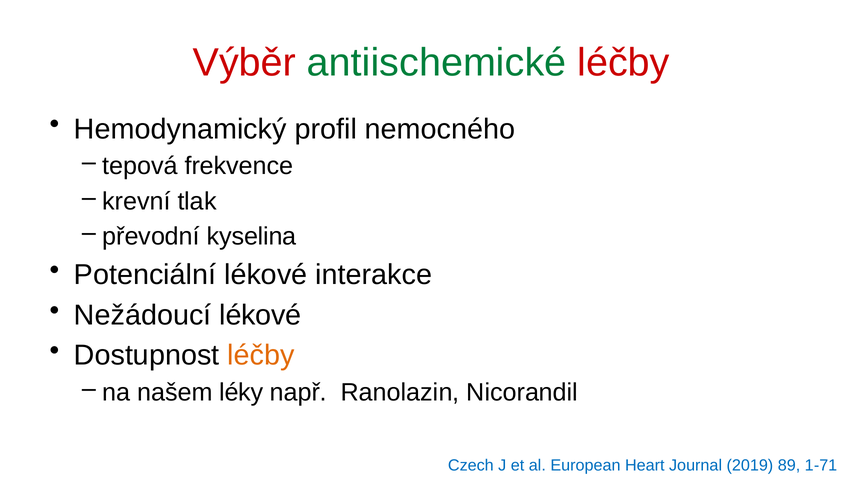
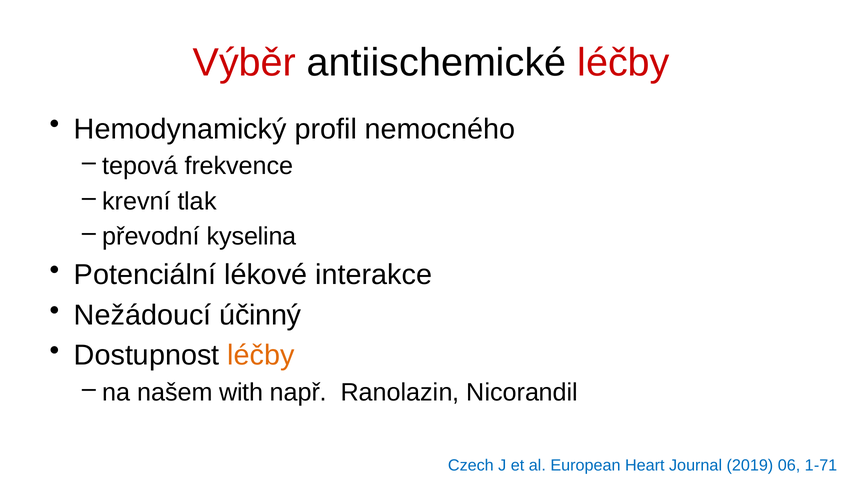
antiischemické colour: green -> black
Nežádoucí lékové: lékové -> účinný
léky: léky -> with
89: 89 -> 06
